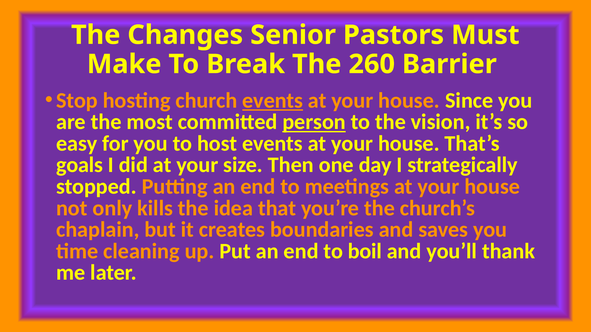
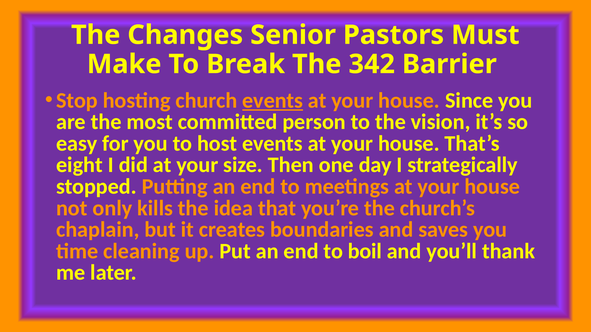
260: 260 -> 342
person underline: present -> none
goals: goals -> eight
